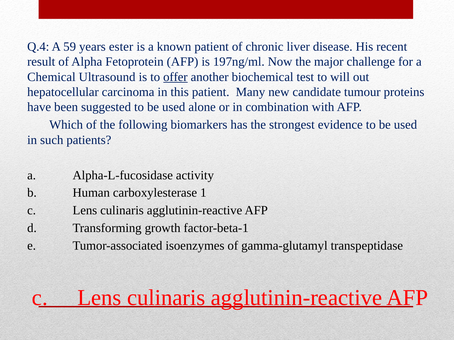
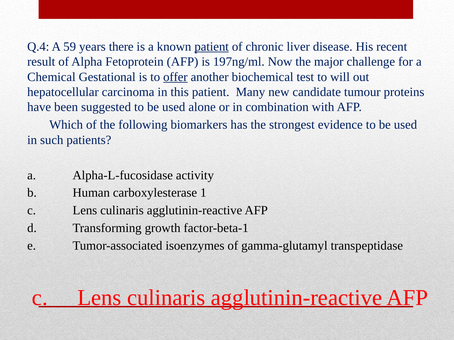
ester: ester -> there
patient at (212, 47) underline: none -> present
Ultrasound: Ultrasound -> Gestational
